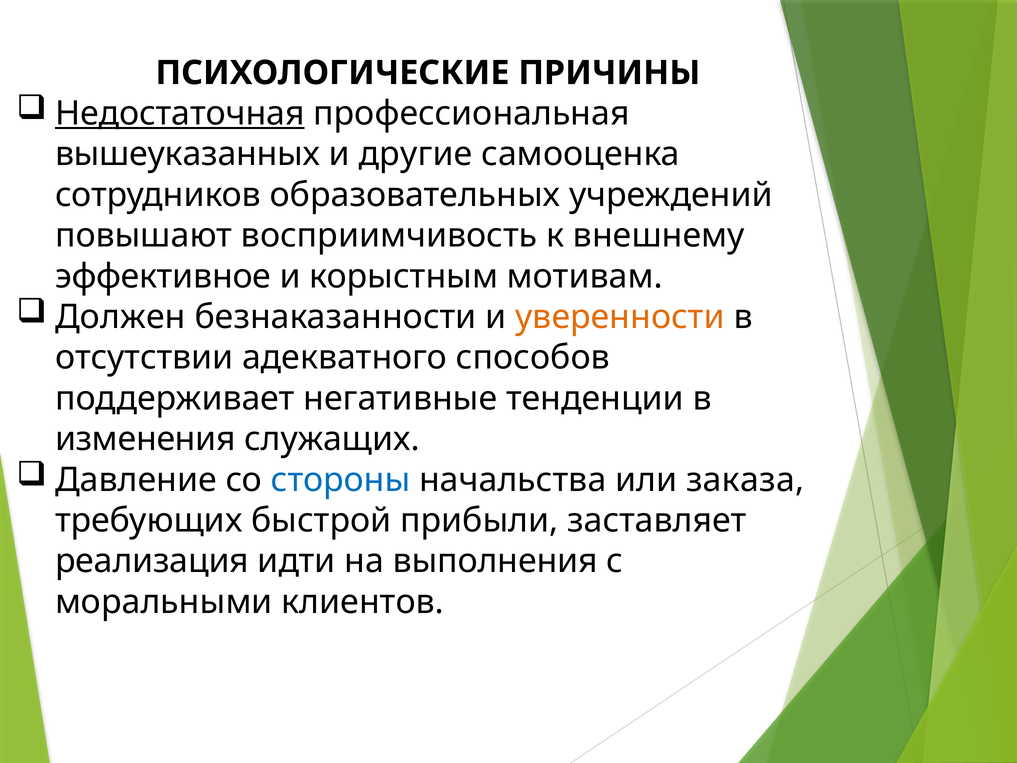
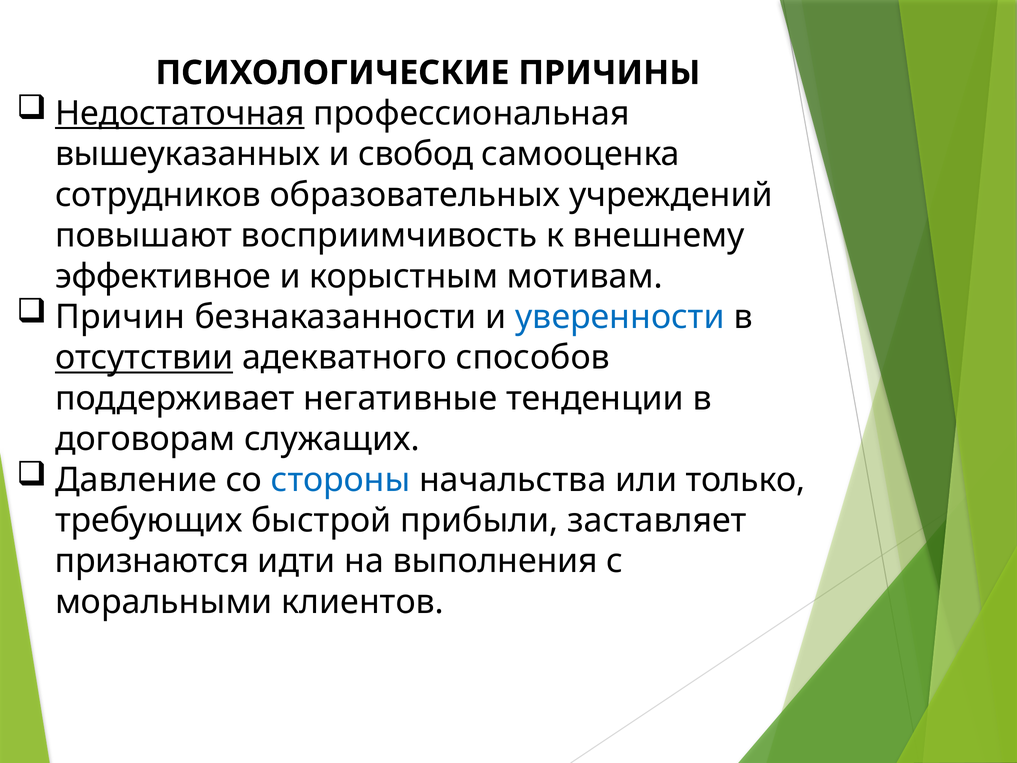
другие: другие -> свобод
Должен: Должен -> Причин
уверенности colour: orange -> blue
отсутствии underline: none -> present
изменения: изменения -> договорам
заказа: заказа -> только
реализация: реализация -> признаются
